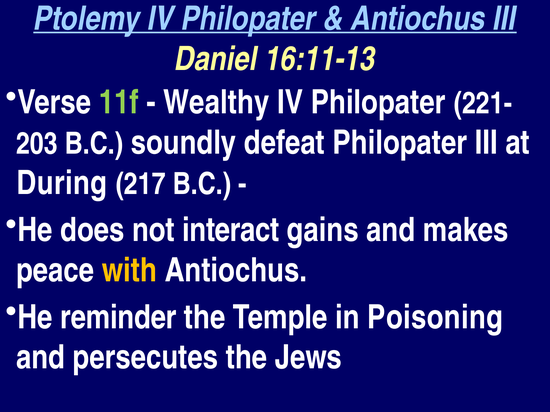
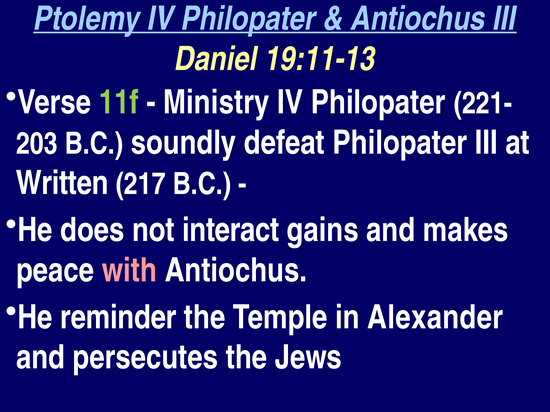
16:11-13: 16:11-13 -> 19:11-13
Wealthy: Wealthy -> Ministry
During: During -> Written
with colour: yellow -> pink
Poisoning: Poisoning -> Alexander
